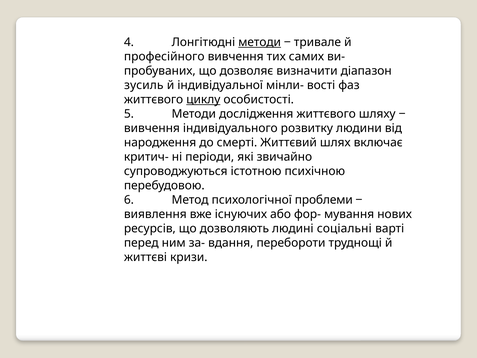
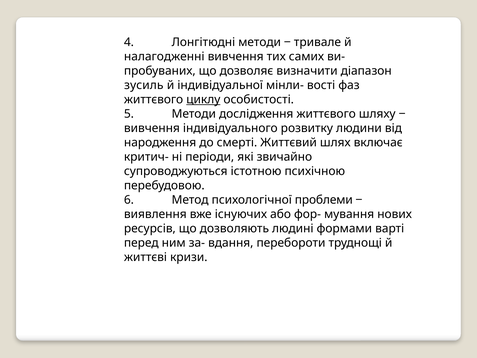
методи at (260, 42) underline: present -> none
професійного: професійного -> налагодженні
соціальні: соціальні -> формами
